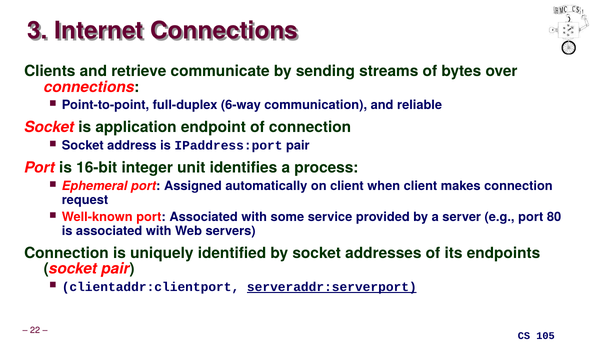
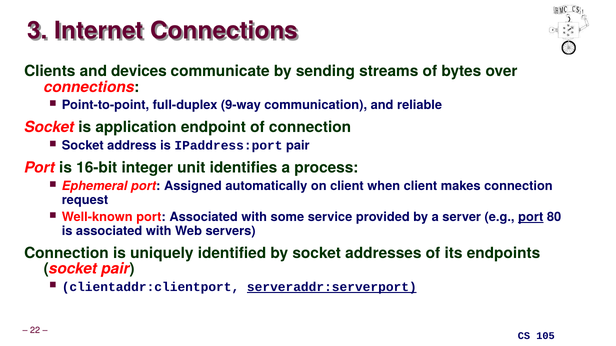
retrieve: retrieve -> devices
6-way: 6-way -> 9-way
port at (531, 217) underline: none -> present
